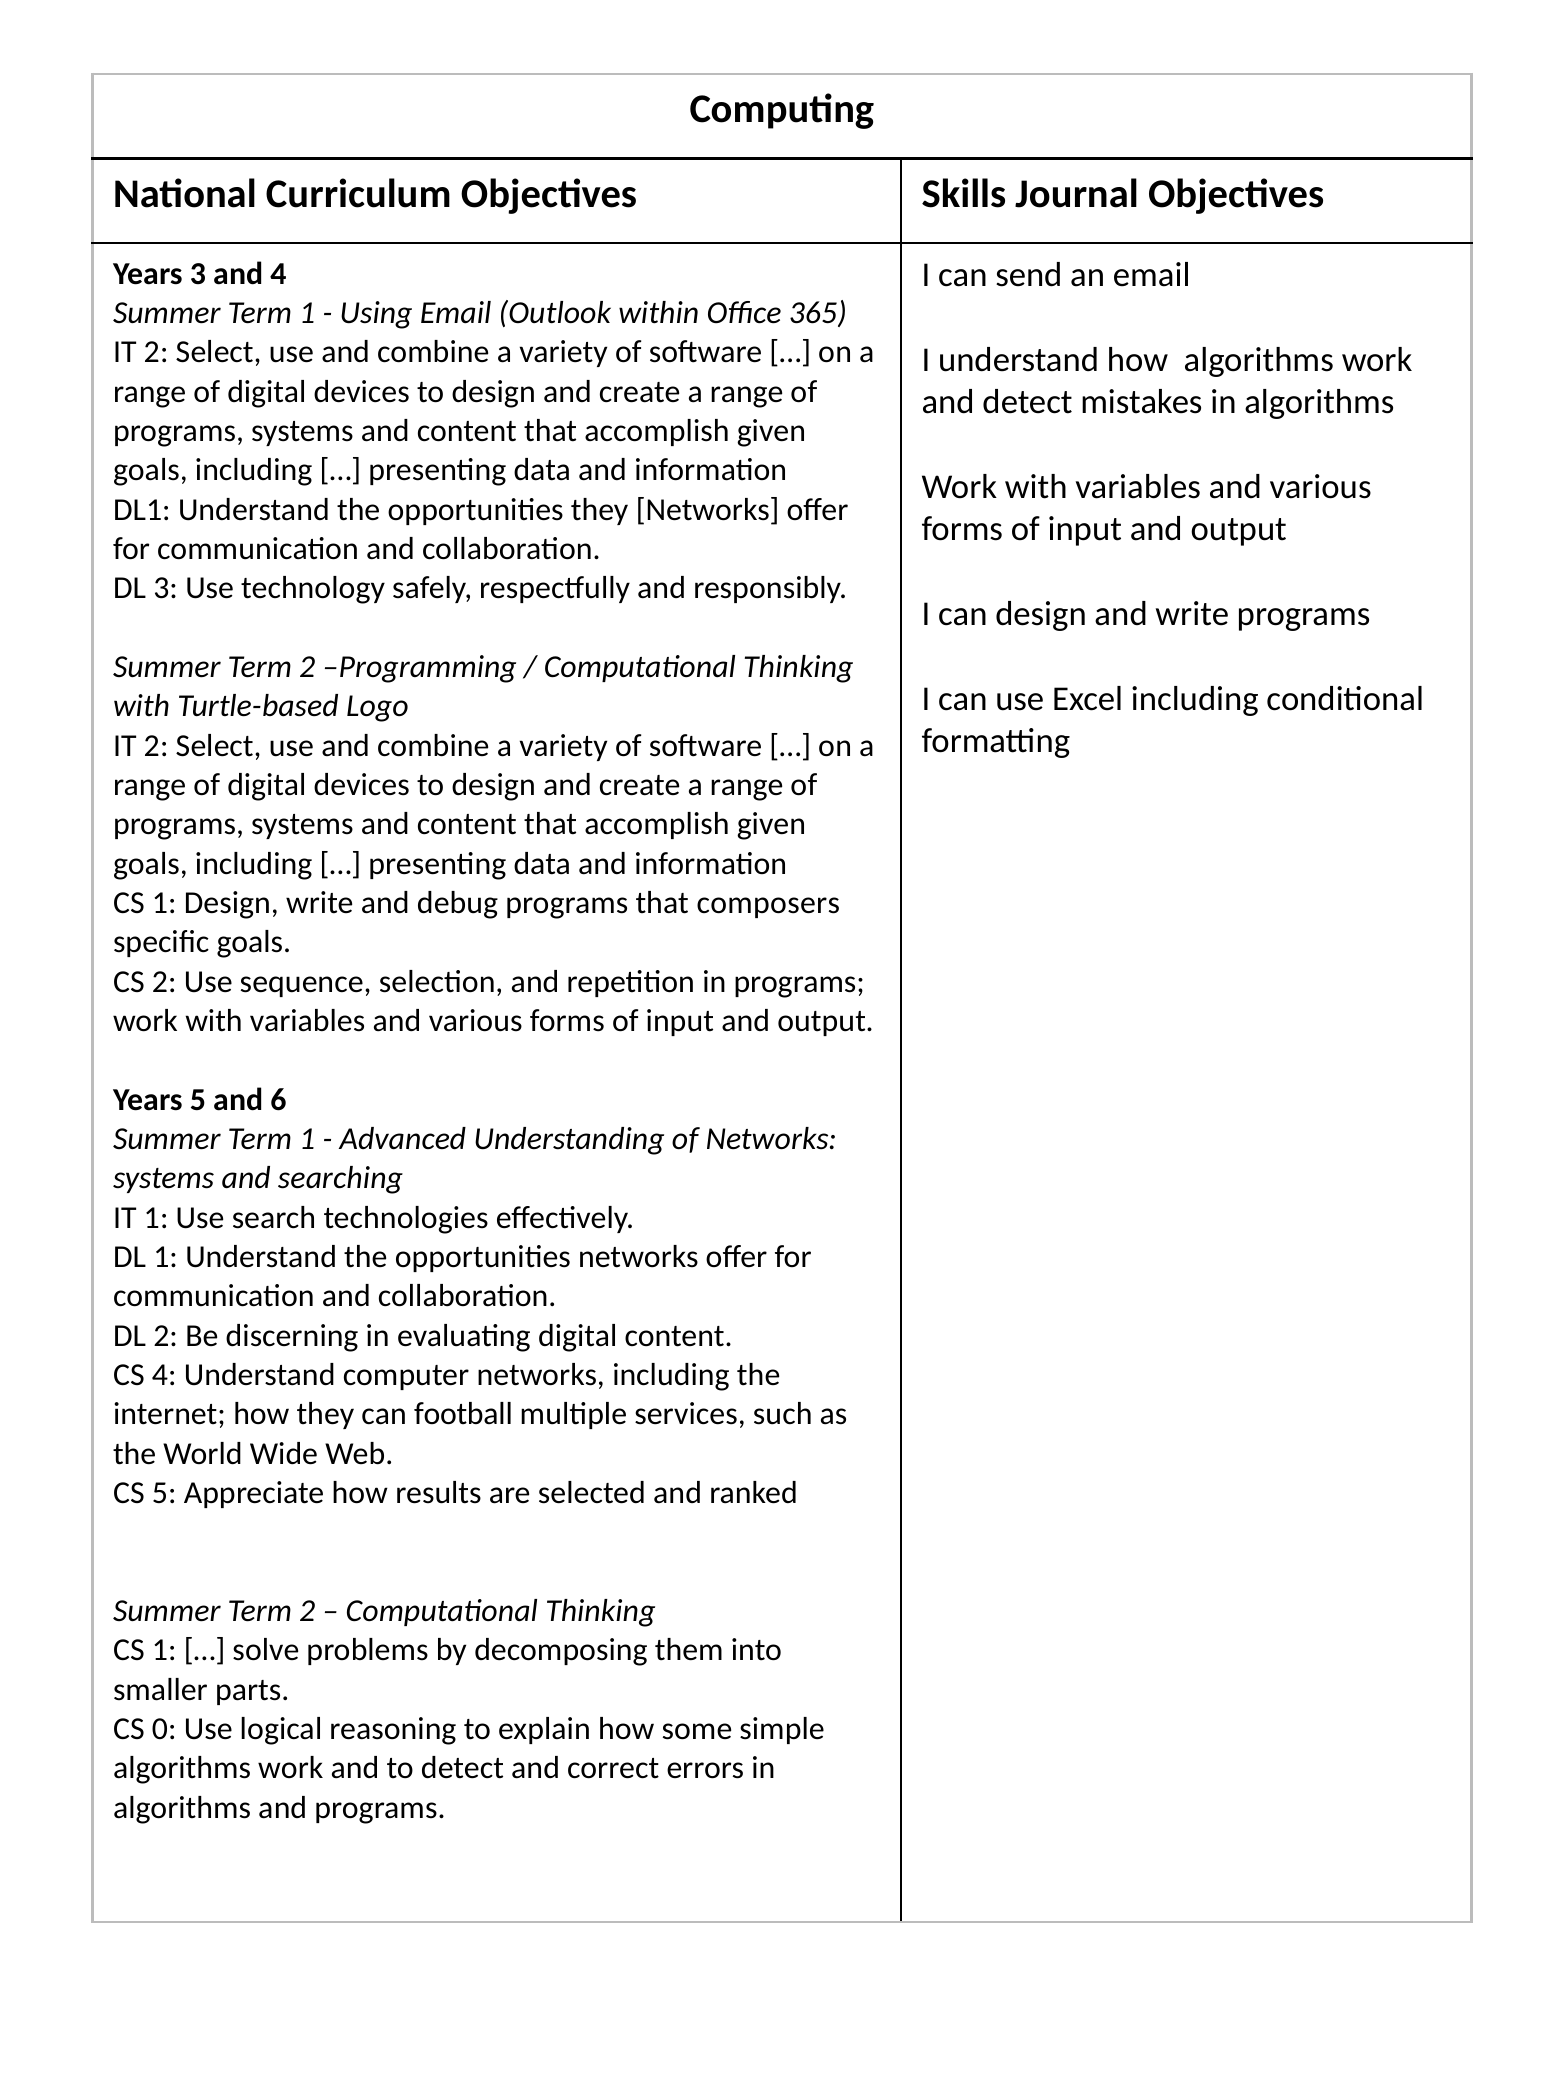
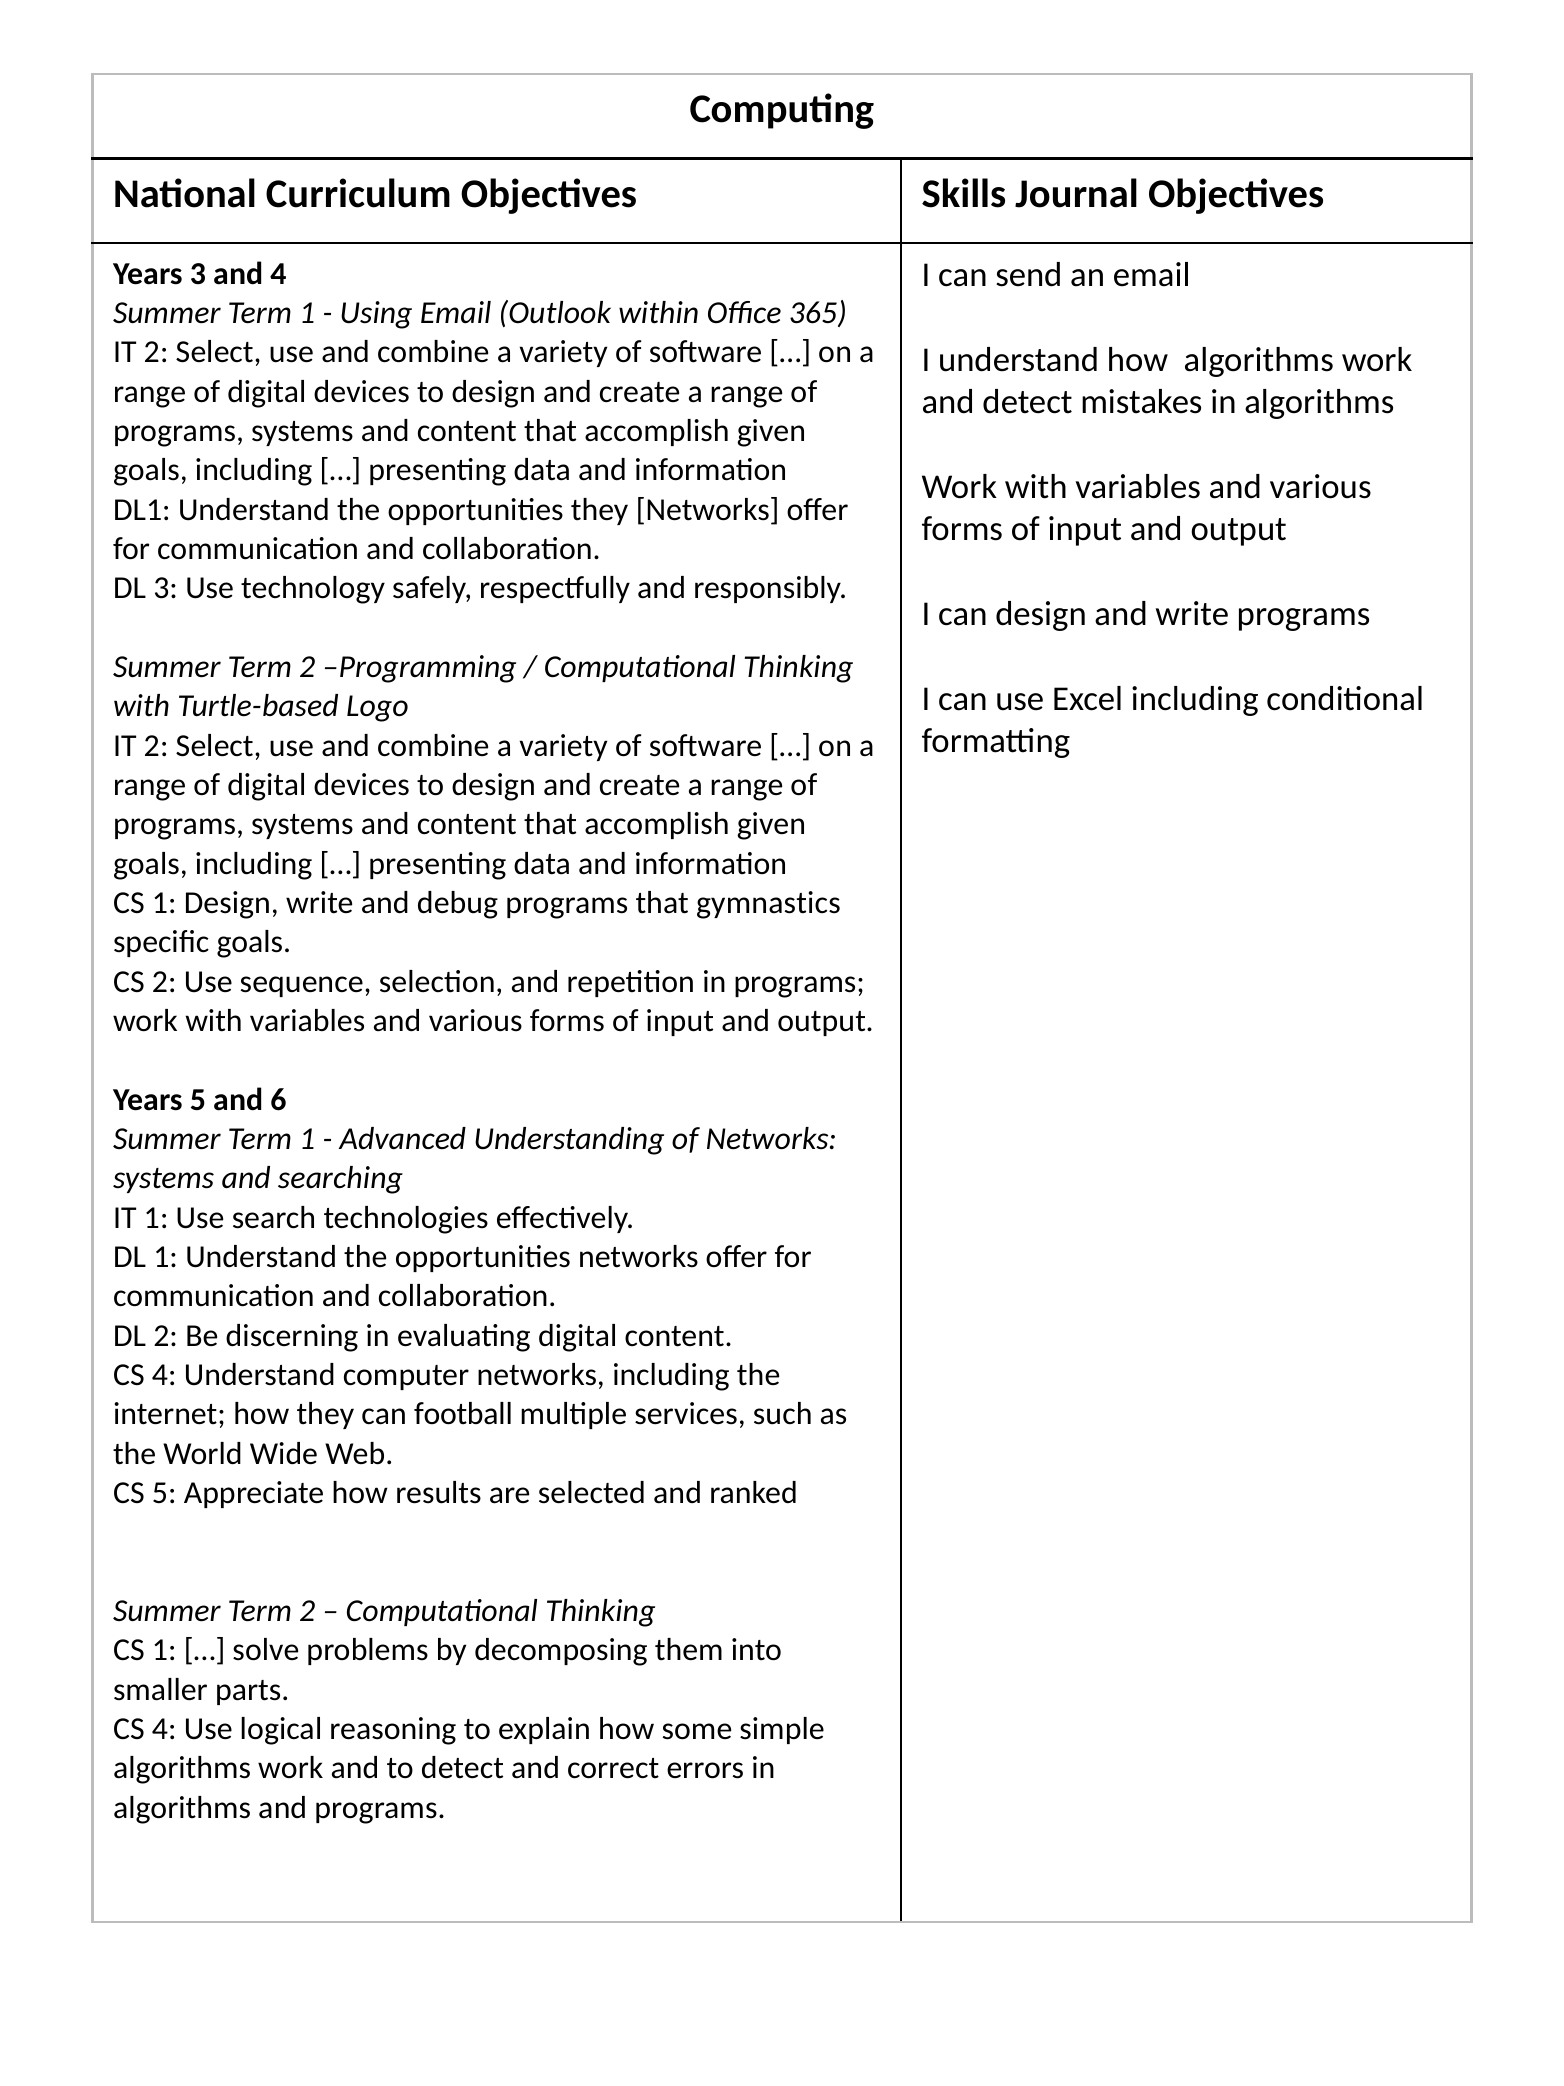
composers: composers -> gymnastics
0 at (164, 1729): 0 -> 4
